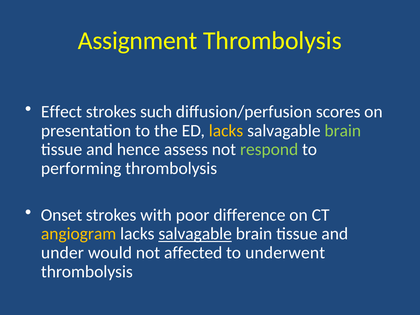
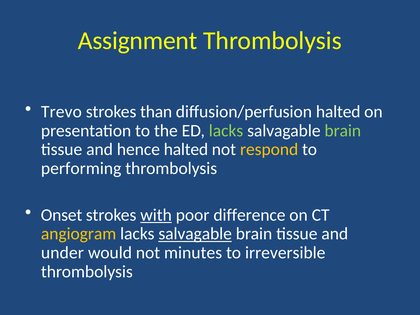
Effect: Effect -> Trevo
such: such -> than
diffusion/perfusion scores: scores -> halted
lacks at (226, 131) colour: yellow -> light green
hence assess: assess -> halted
respond colour: light green -> yellow
with underline: none -> present
affected: affected -> minutes
underwent: underwent -> irreversible
